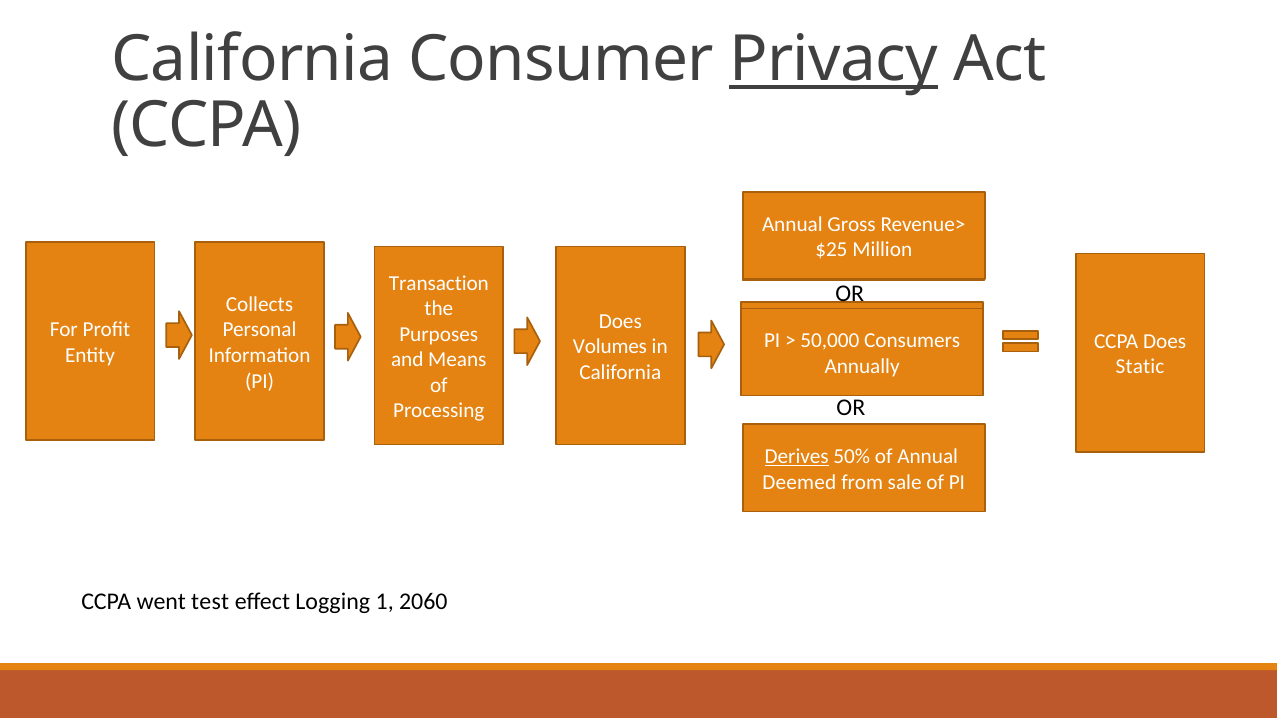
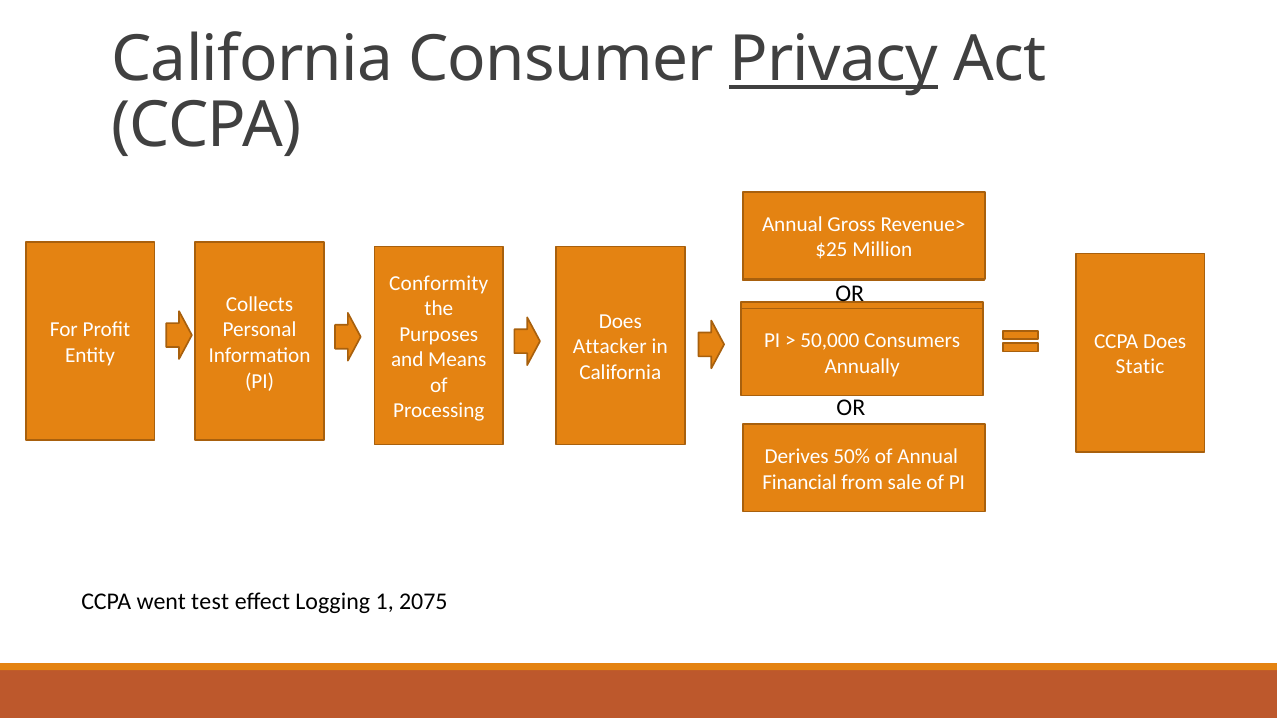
Transaction: Transaction -> Conformity
Volumes: Volumes -> Attacker
Derives underline: present -> none
Deemed: Deemed -> Financial
2060: 2060 -> 2075
